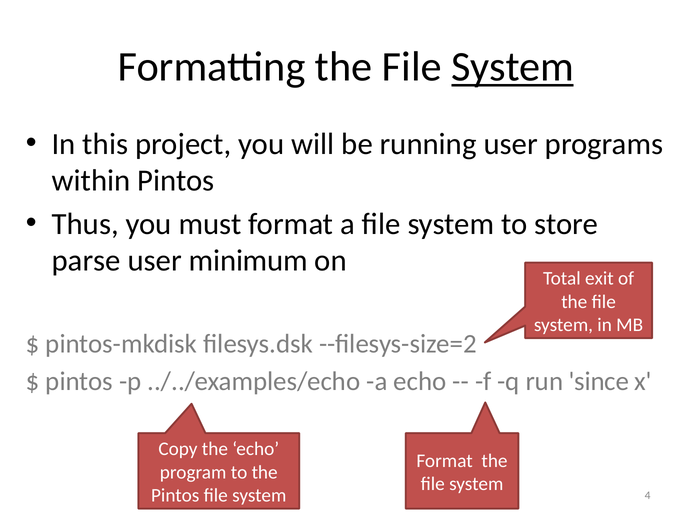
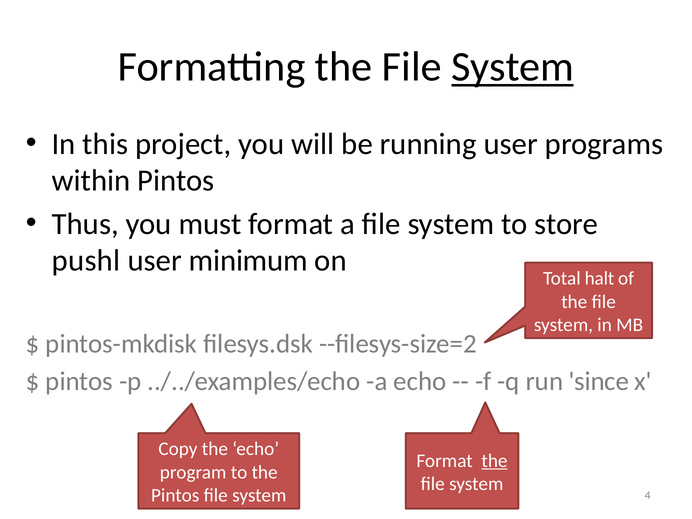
parse: parse -> pushl
exit: exit -> halt
the at (494, 461) underline: none -> present
